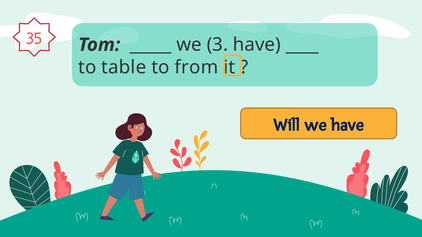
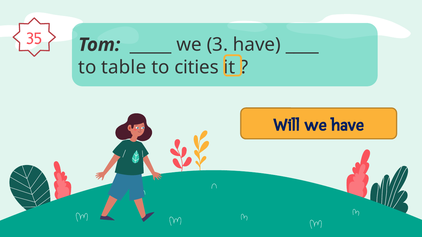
from: from -> cities
